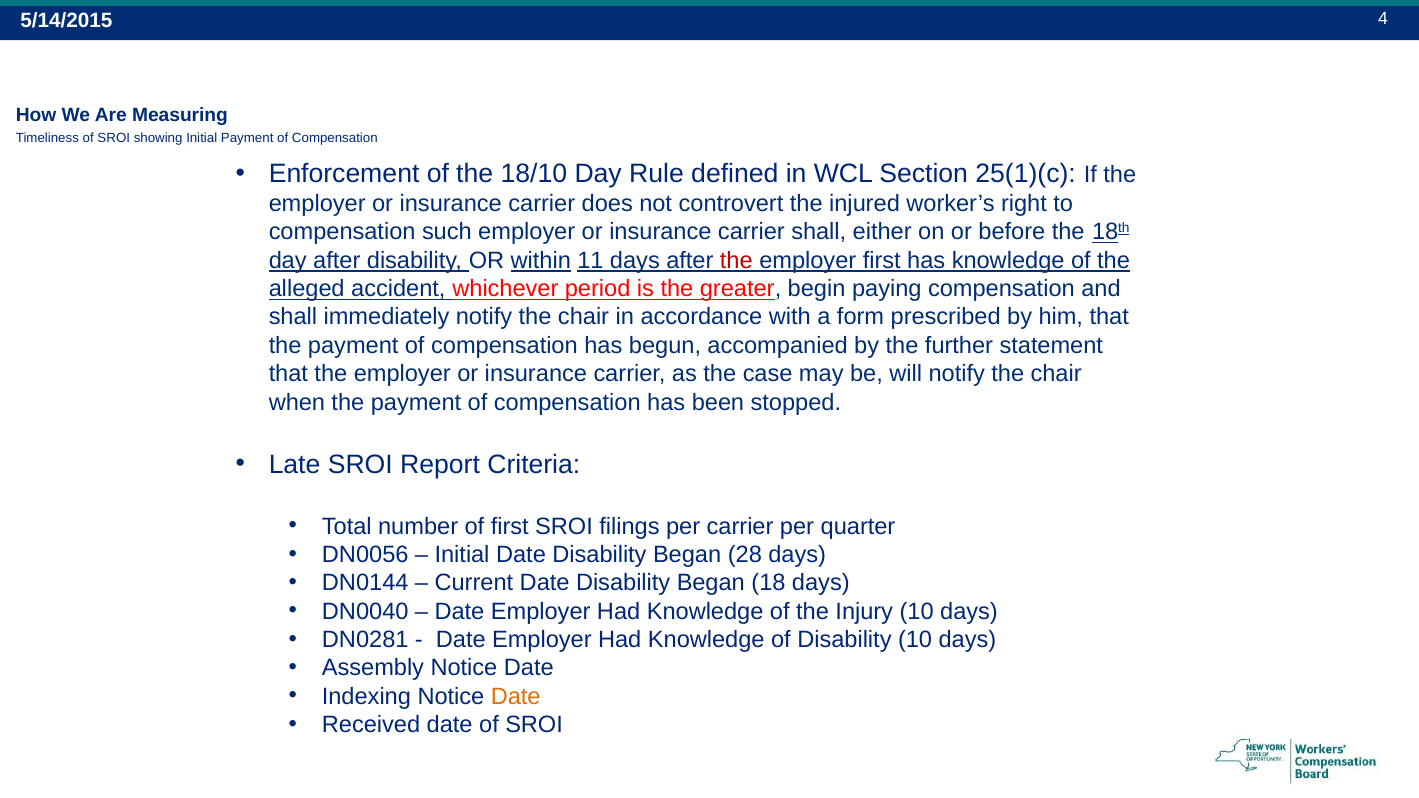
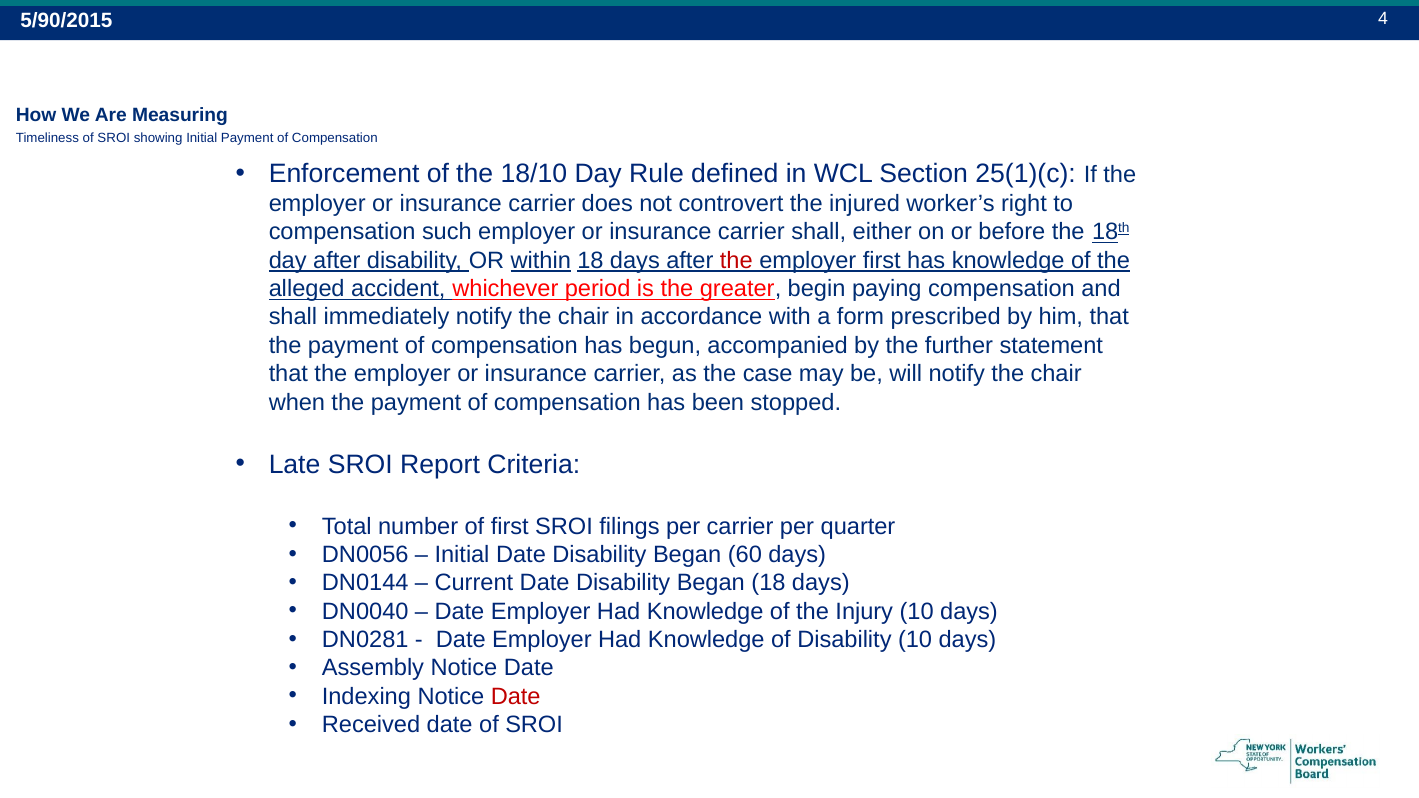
5/14/2015: 5/14/2015 -> 5/90/2015
within 11: 11 -> 18
28: 28 -> 60
Date at (516, 697) colour: orange -> red
